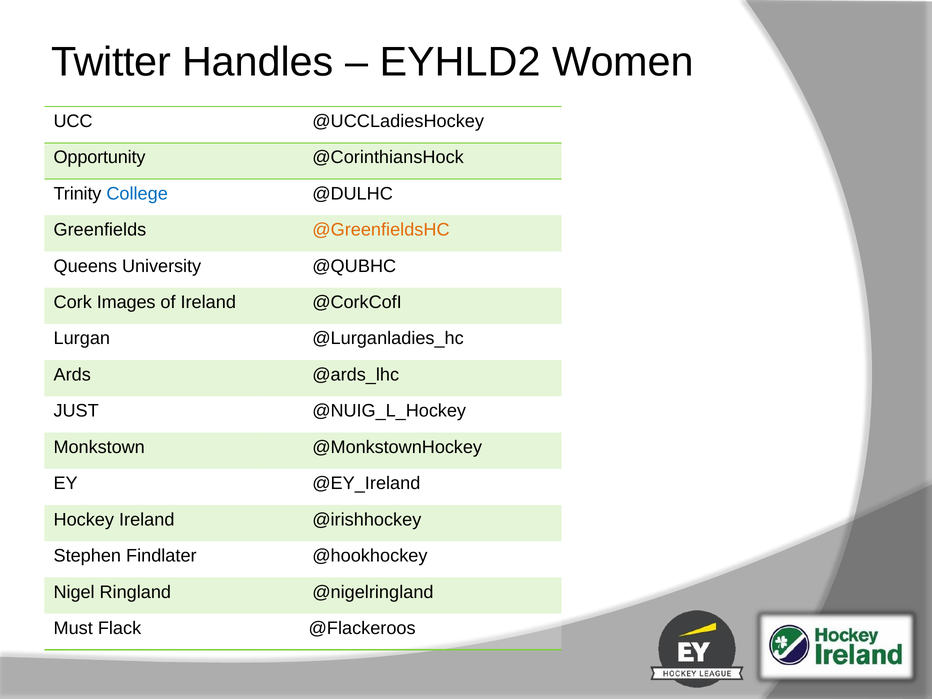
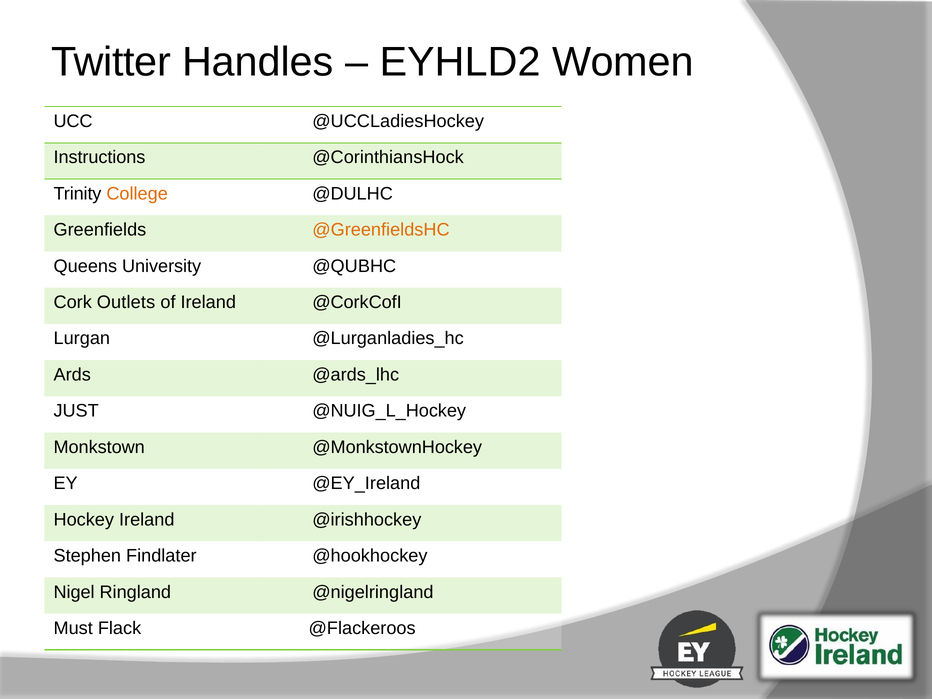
Opportunity: Opportunity -> Instructions
College colour: blue -> orange
Images: Images -> Outlets
